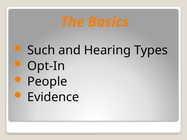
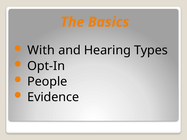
Such: Such -> With
